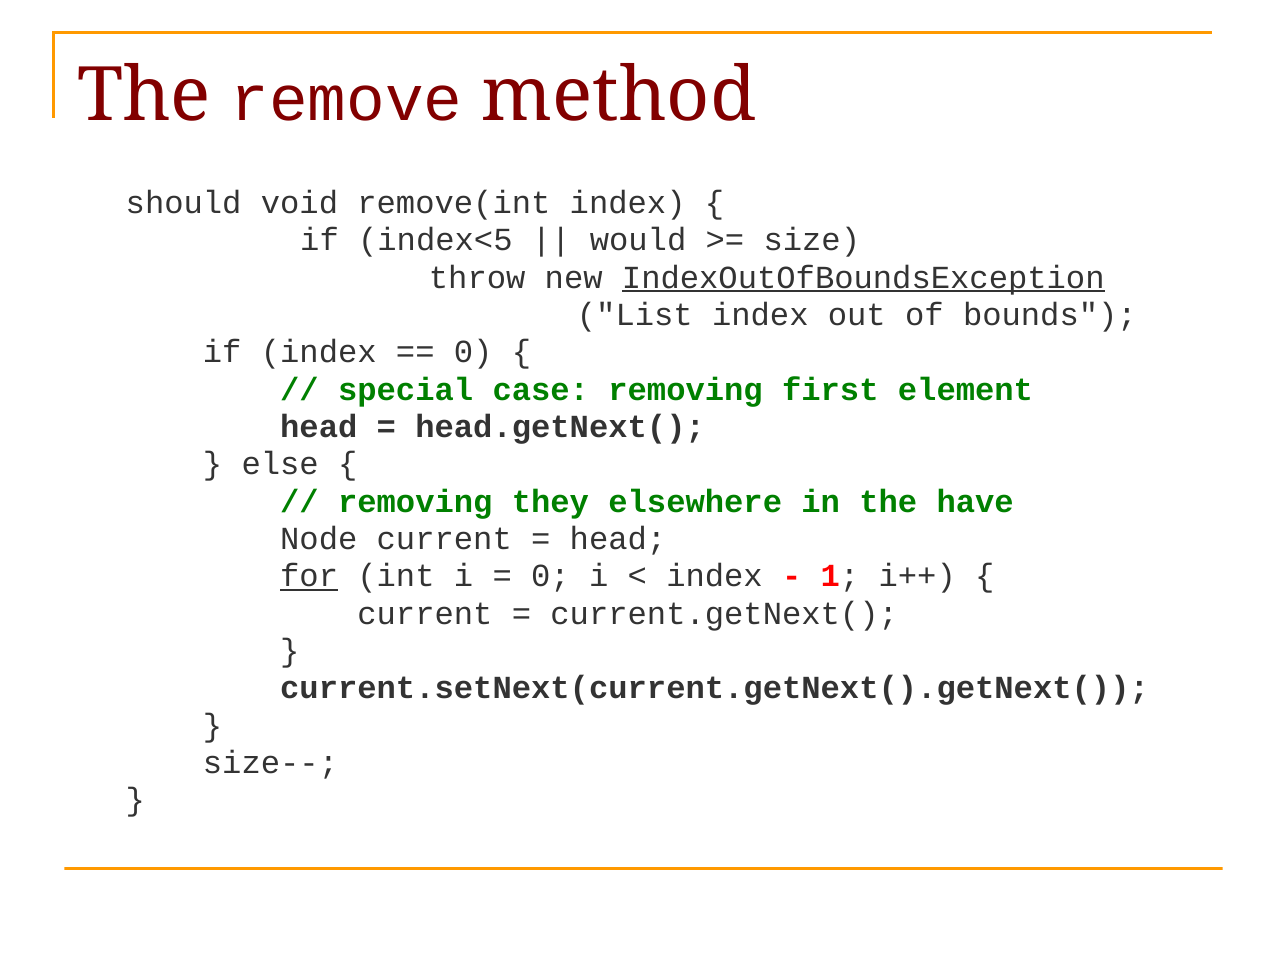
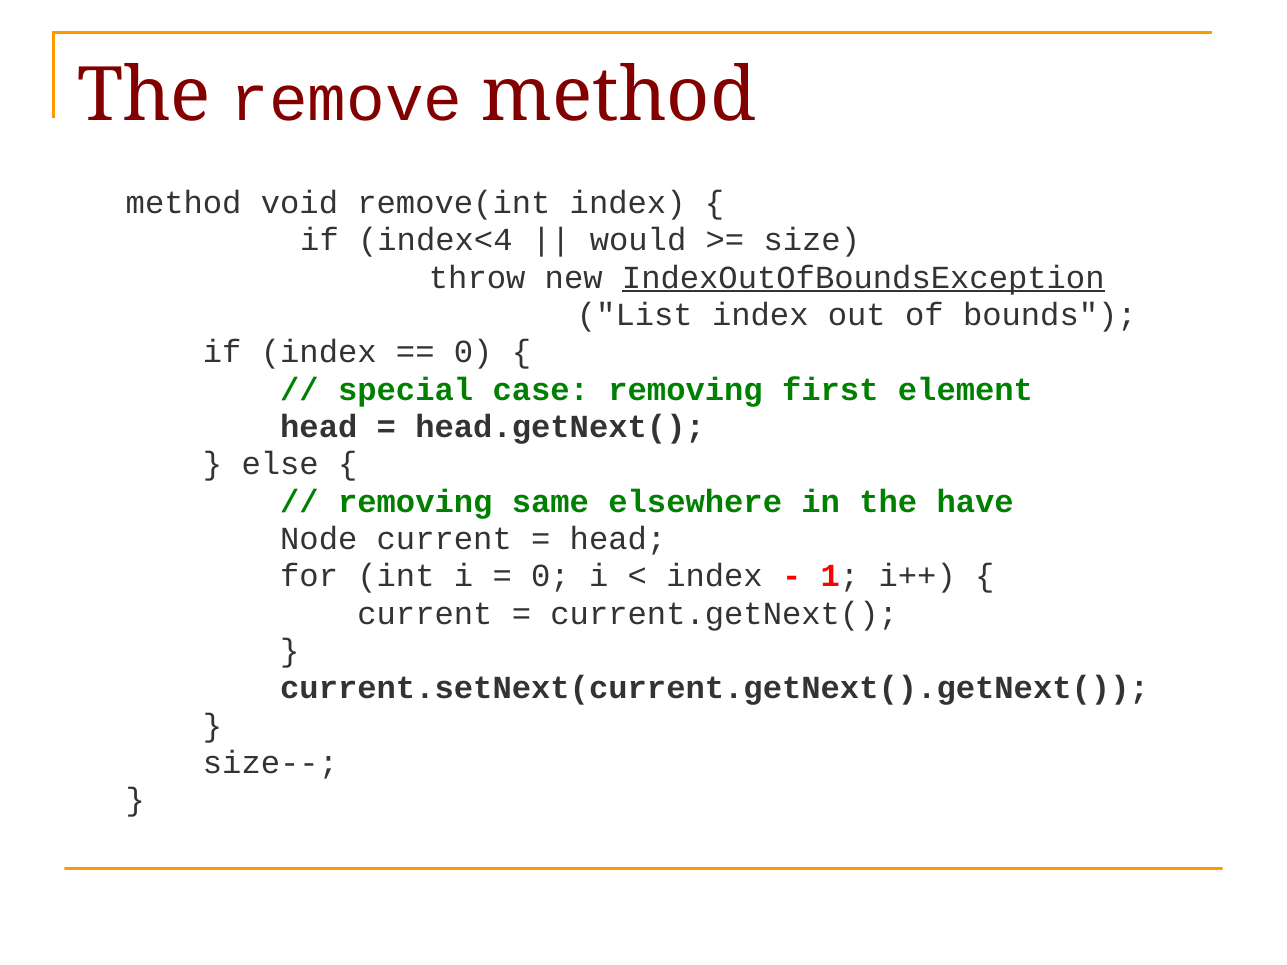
should at (184, 203): should -> method
index<5: index<5 -> index<4
they: they -> same
for underline: present -> none
